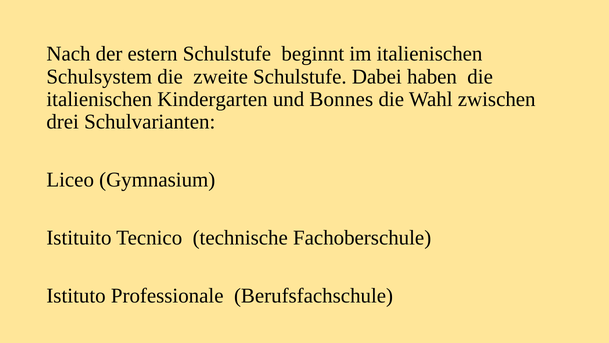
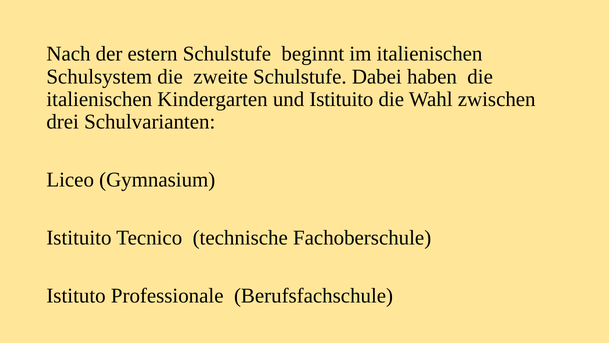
und Bonnes: Bonnes -> Istituito
